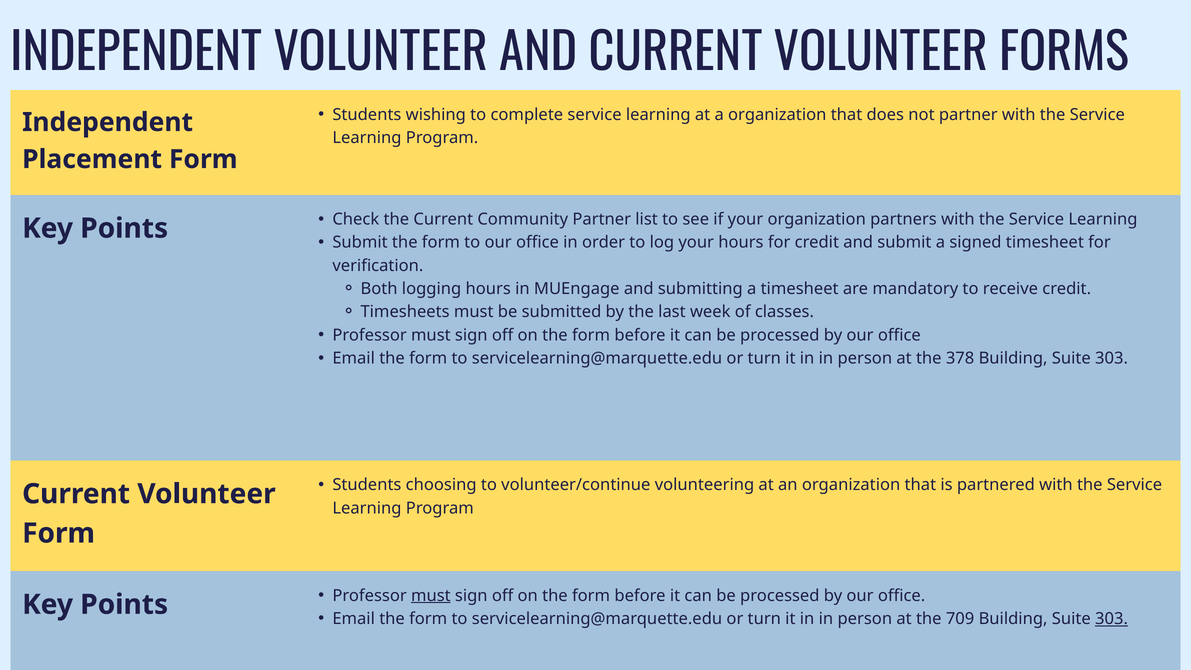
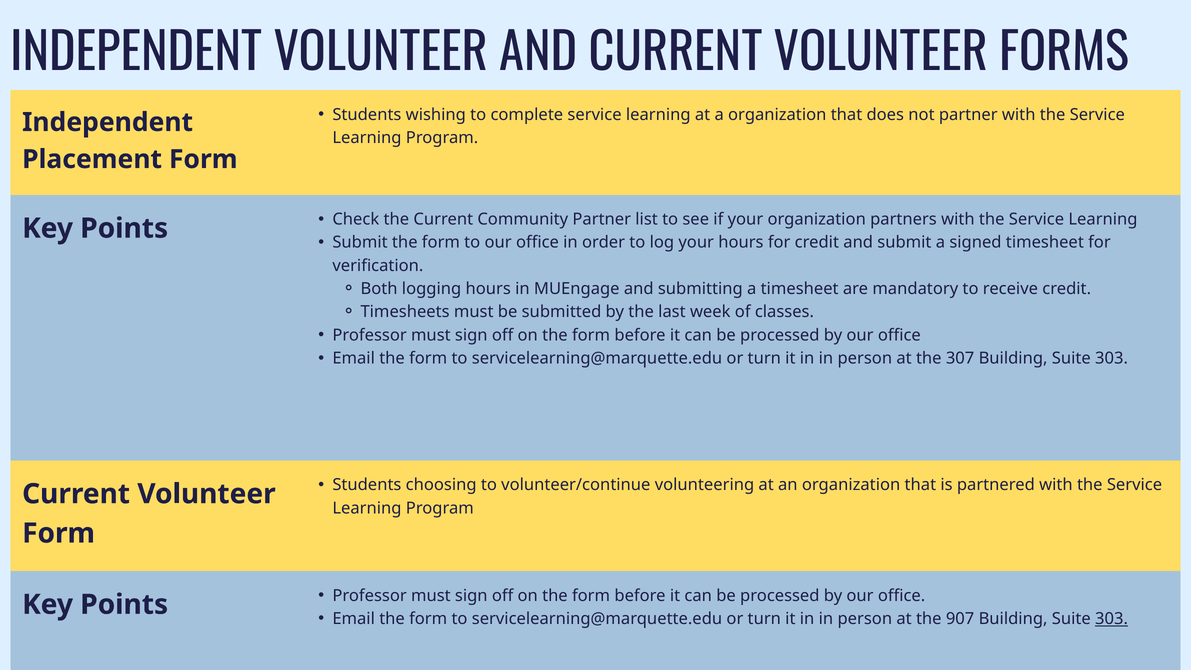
378: 378 -> 307
must at (431, 596) underline: present -> none
709: 709 -> 907
